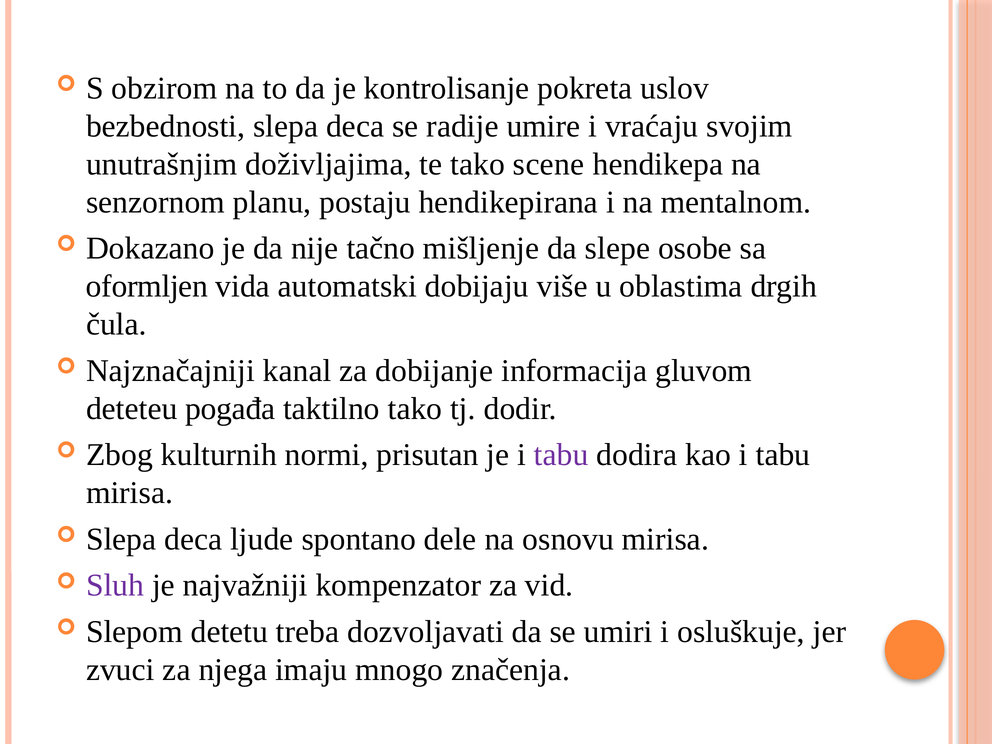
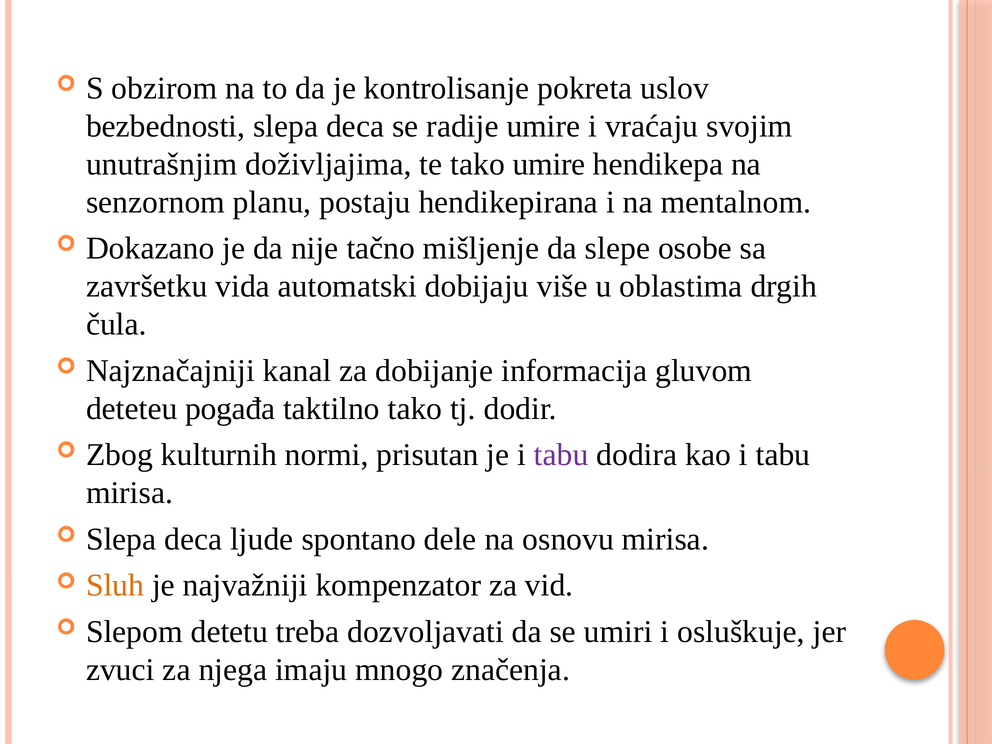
tako scene: scene -> umire
oformljen: oformljen -> završetku
Sluh colour: purple -> orange
